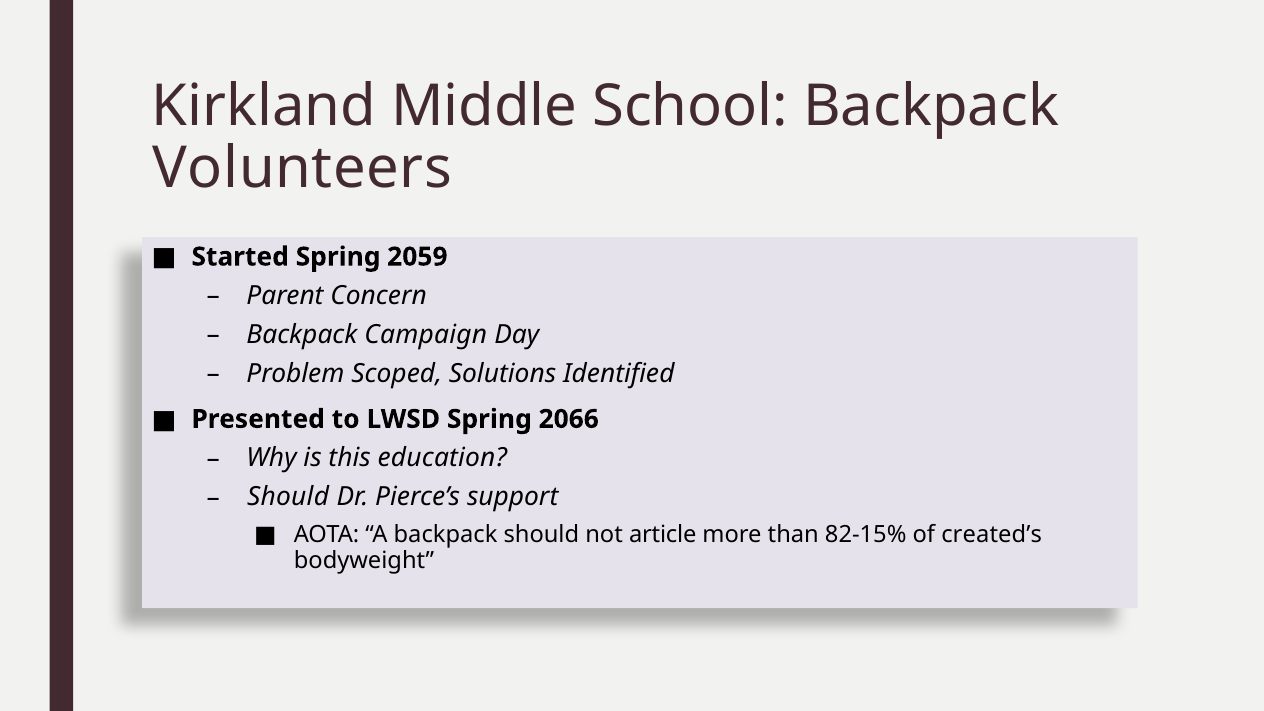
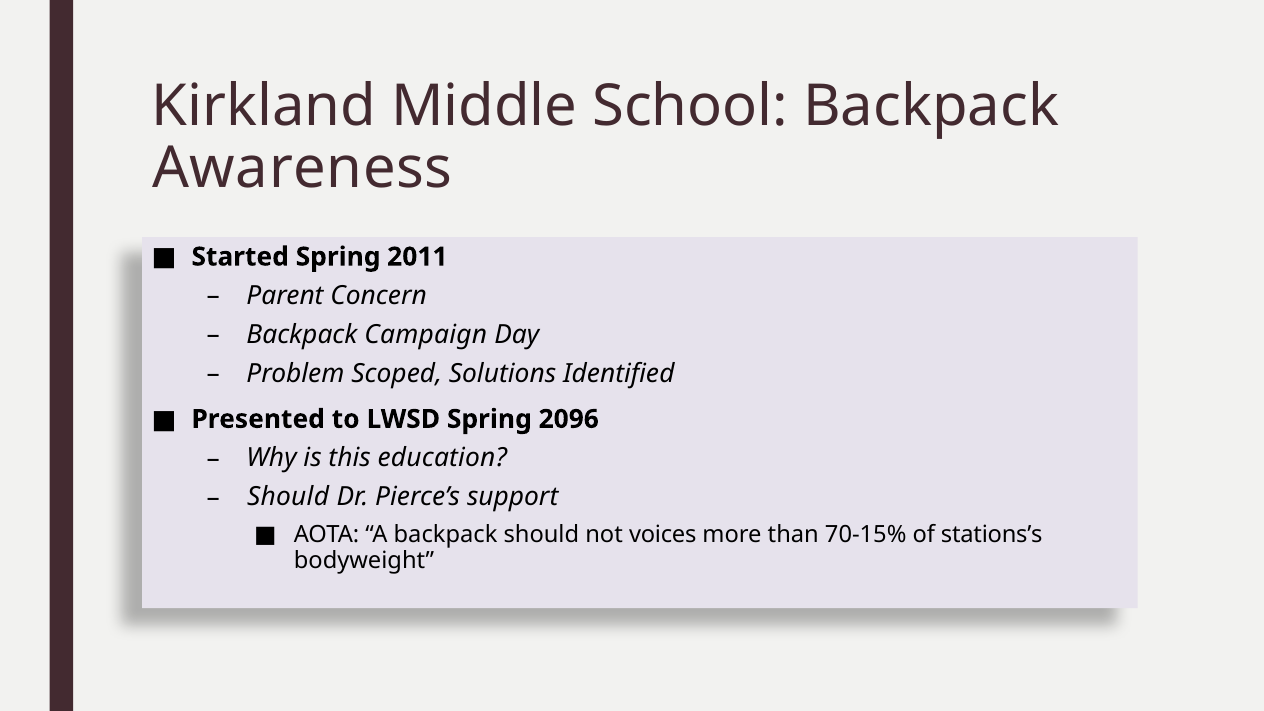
Volunteers: Volunteers -> Awareness
2059: 2059 -> 2011
2066: 2066 -> 2096
article: article -> voices
82-15%: 82-15% -> 70-15%
created’s: created’s -> stations’s
